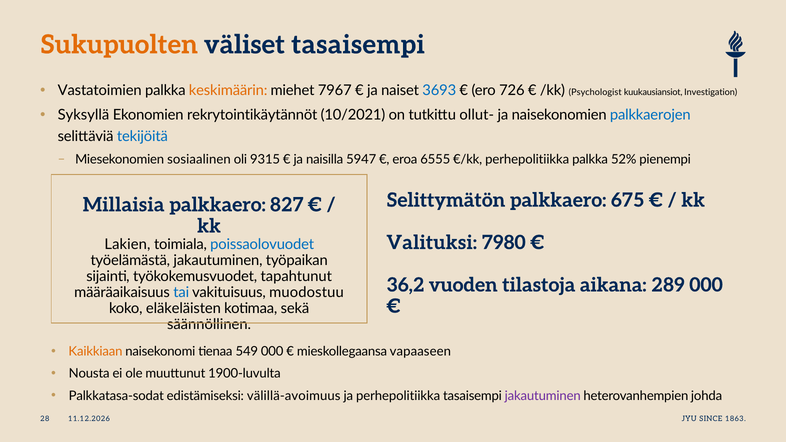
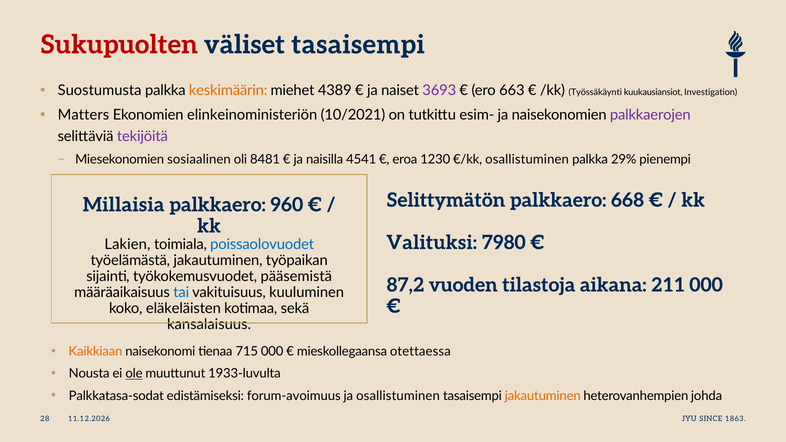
Sukupuolten colour: orange -> red
Vastatoimien: Vastatoimien -> Suostumusta
7967: 7967 -> 4389
3693 colour: blue -> purple
726: 726 -> 663
Psychologist: Psychologist -> Työssäkäynti
Syksyllä: Syksyllä -> Matters
rekrytointikäytännöt: rekrytointikäytännöt -> elinkeinoministeriön
ollut-: ollut- -> esim-
palkkaerojen colour: blue -> purple
tekijöitä colour: blue -> purple
9315: 9315 -> 8481
5947: 5947 -> 4541
6555: 6555 -> 1230
€/kk perhepolitiikka: perhepolitiikka -> osallistuminen
52%: 52% -> 29%
675: 675 -> 668
827: 827 -> 960
tapahtunut: tapahtunut -> pääsemistä
36,2: 36,2 -> 87,2
289: 289 -> 211
muodostuu: muodostuu -> kuuluminen
säännöllinen: säännöllinen -> kansalaisuus
549: 549 -> 715
vapaaseen: vapaaseen -> otettaessa
ole underline: none -> present
1900-luvulta: 1900-luvulta -> 1933-luvulta
välillä-avoimuus: välillä-avoimuus -> forum-avoimuus
ja perhepolitiikka: perhepolitiikka -> osallistuminen
jakautuminen at (543, 396) colour: purple -> orange
